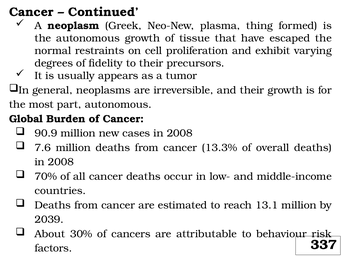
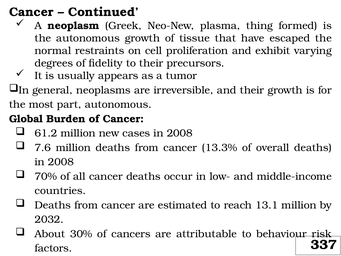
90.9: 90.9 -> 61.2
2039: 2039 -> 2032
